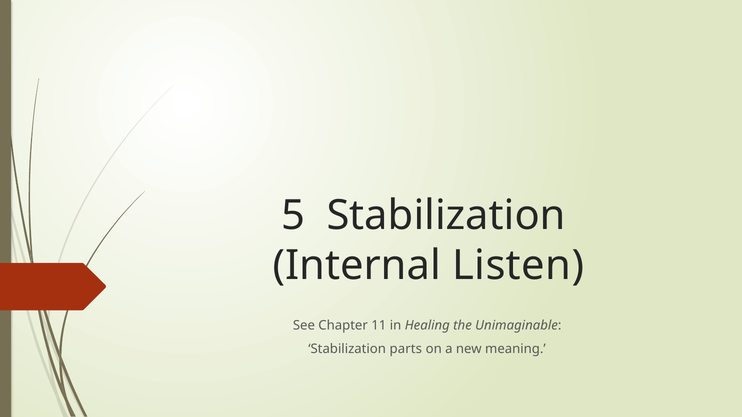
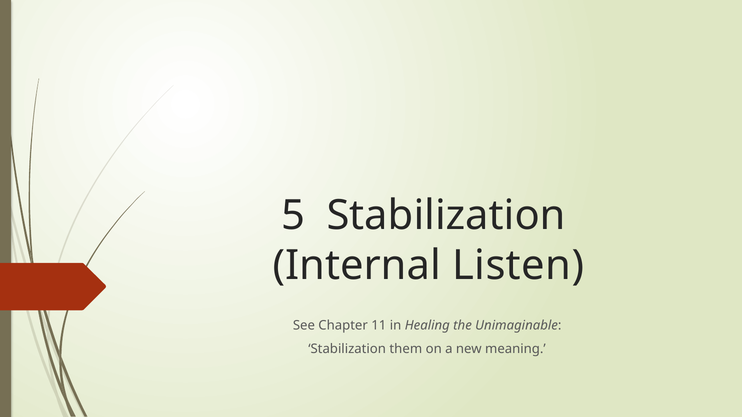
parts: parts -> them
